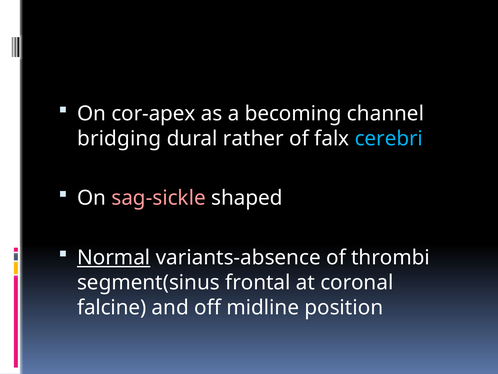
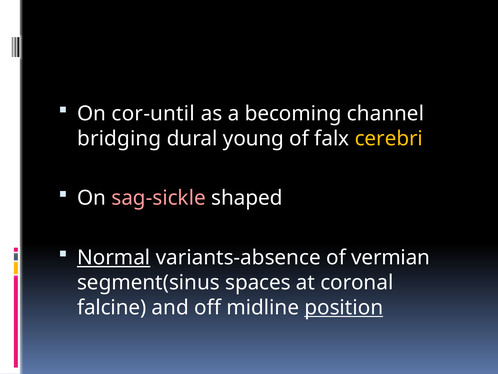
cor-apex: cor-apex -> cor-until
rather: rather -> young
cerebri colour: light blue -> yellow
thrombi: thrombi -> vermian
frontal: frontal -> spaces
position underline: none -> present
